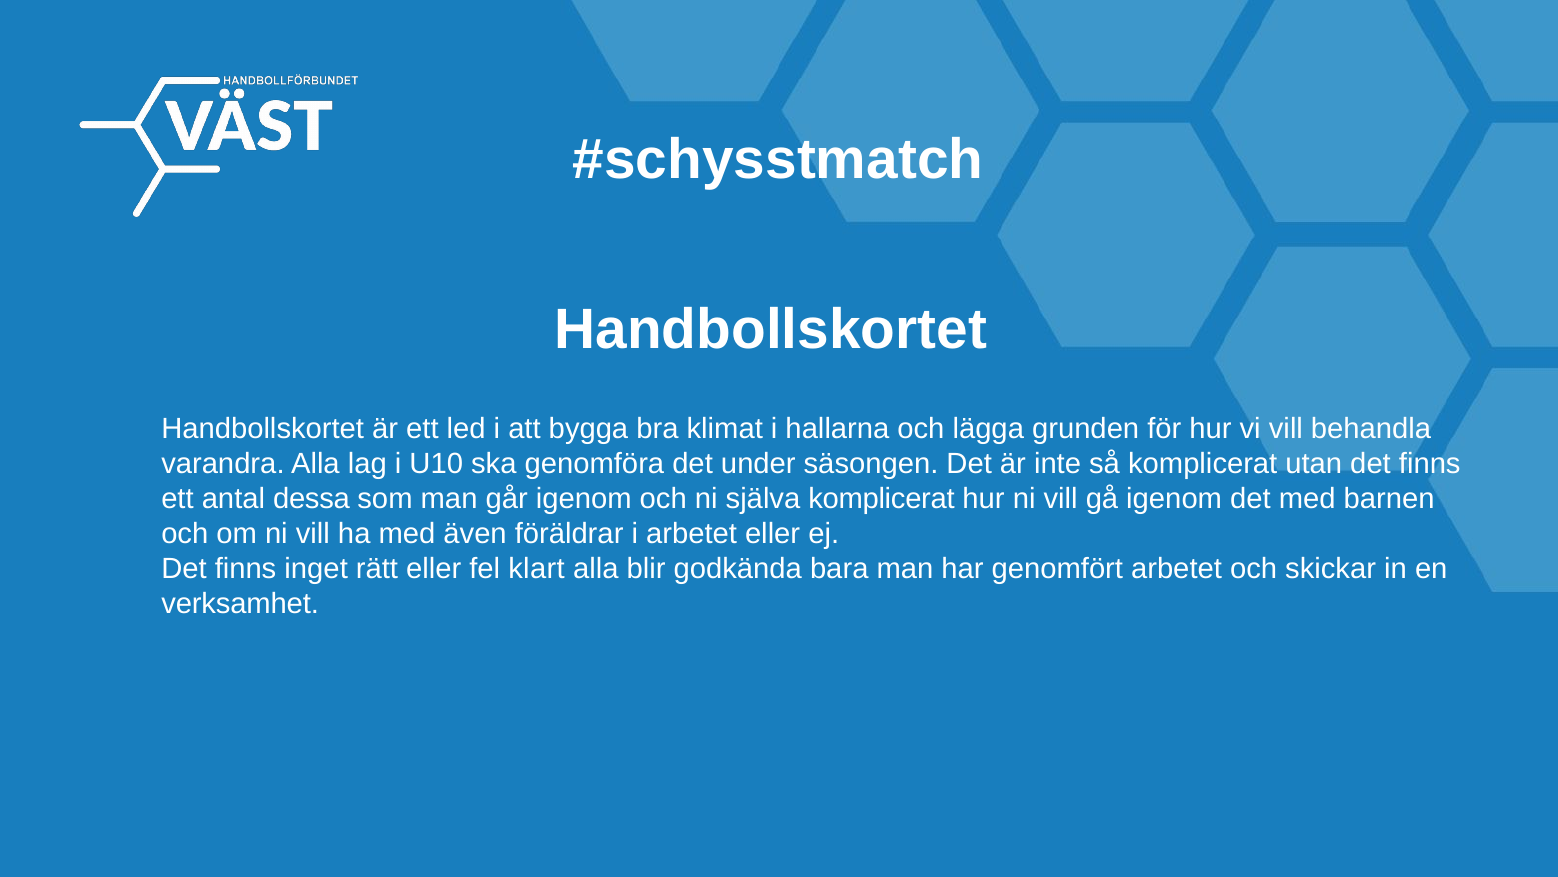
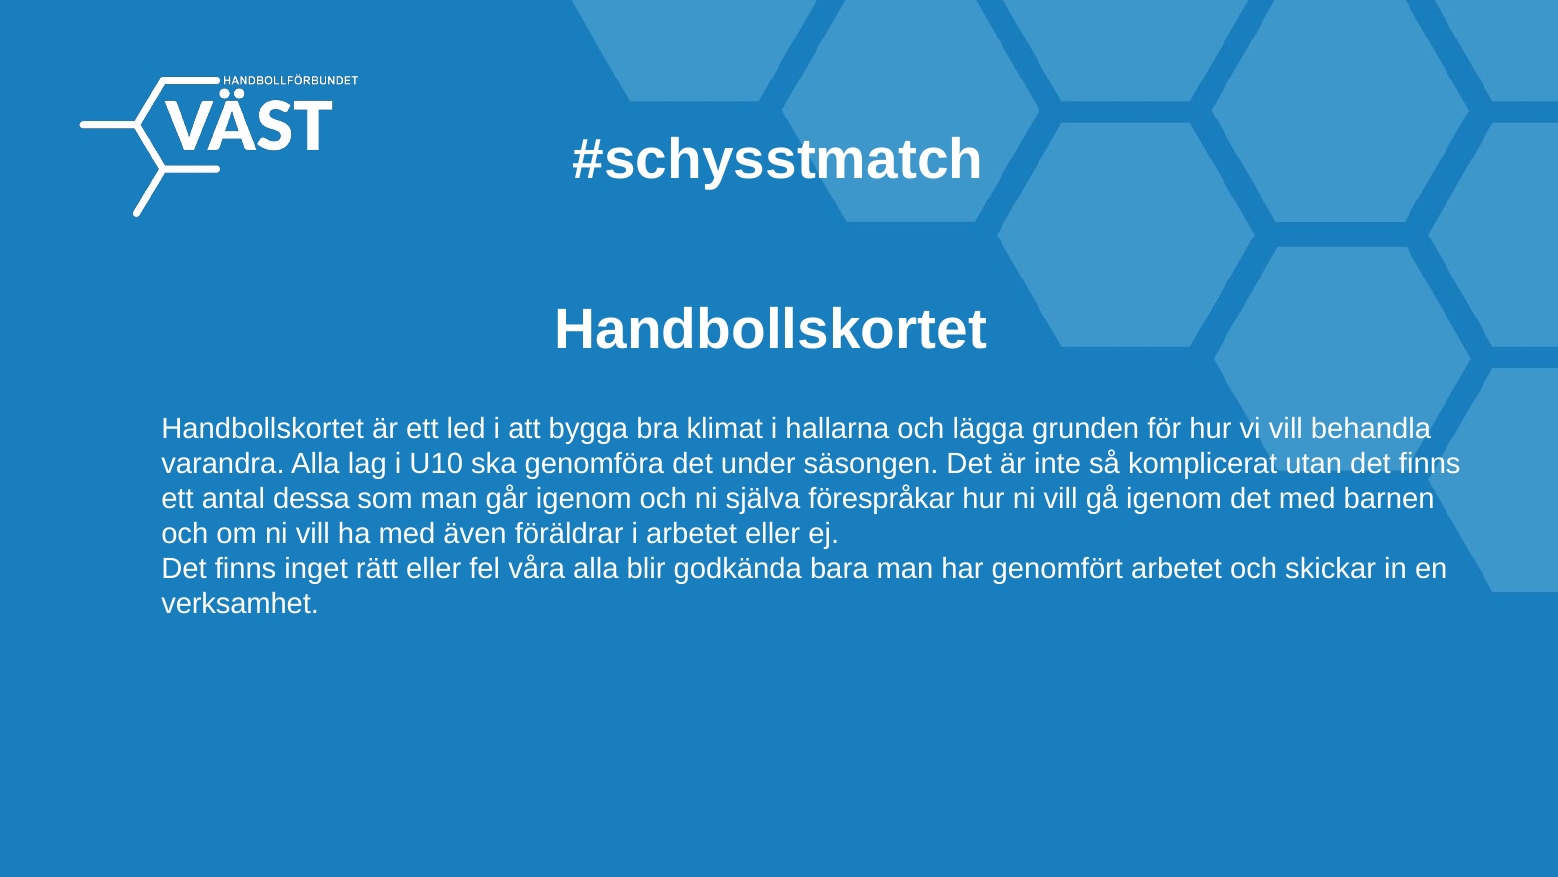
själva komplicerat: komplicerat -> förespråkar
klart: klart -> våra
